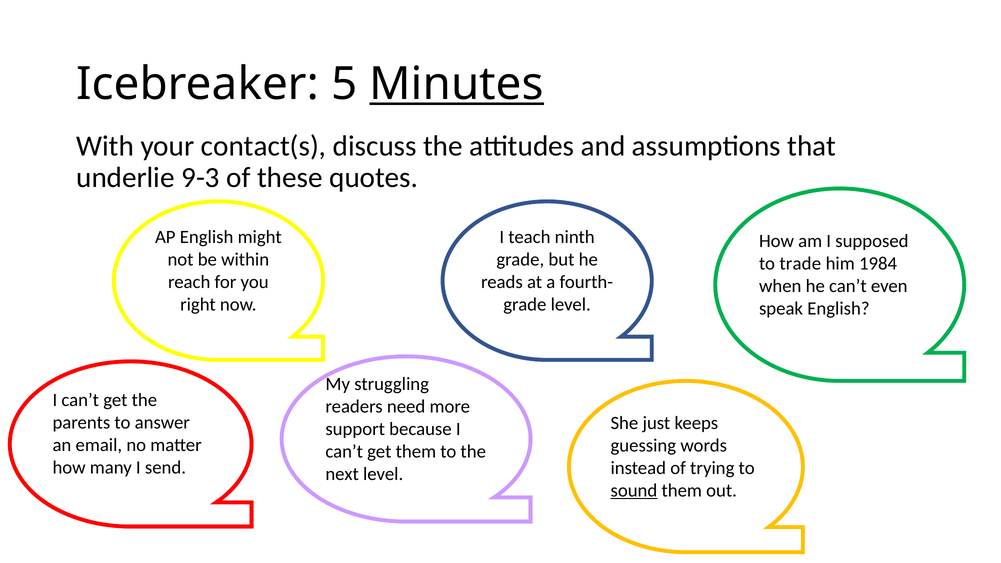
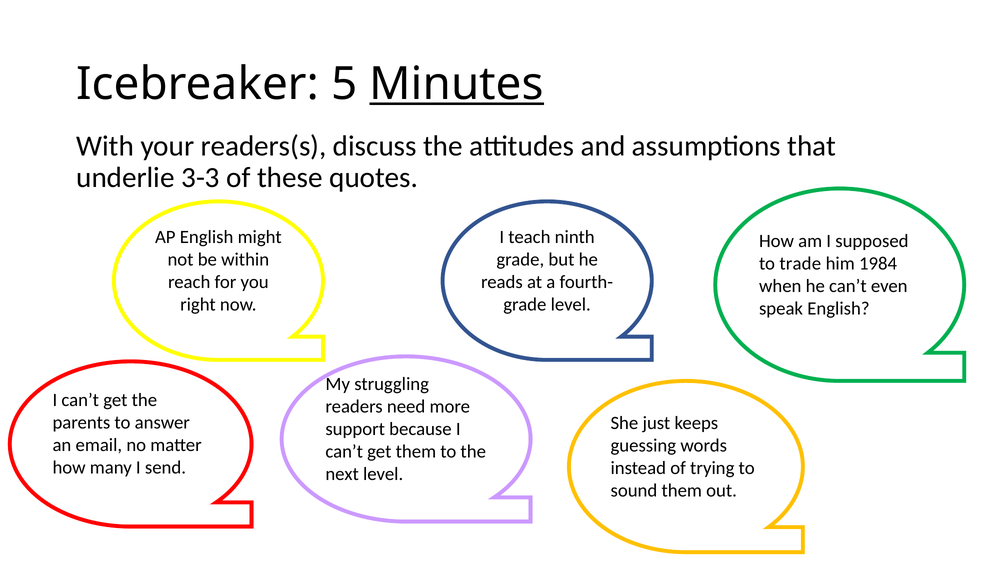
contact(s: contact(s -> readers(s
9-3: 9-3 -> 3-3
sound underline: present -> none
